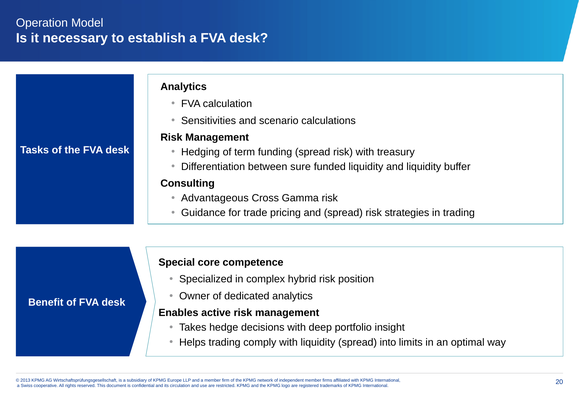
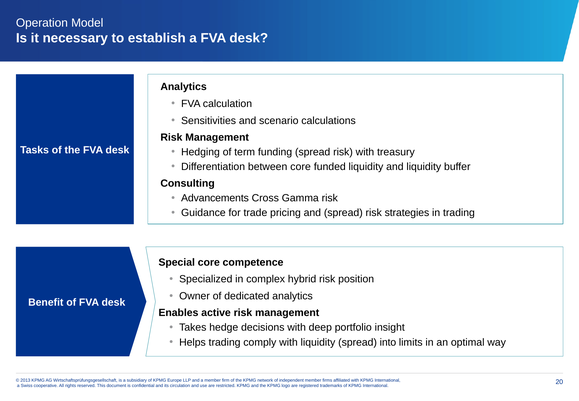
between sure: sure -> core
Advantageous: Advantageous -> Advancements
